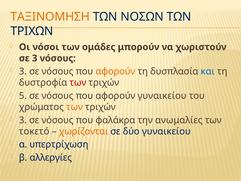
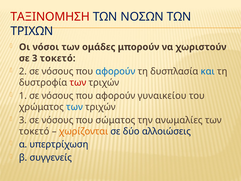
ΤΑΞΙΝΟΜΗΣΗ colour: orange -> red
3 νόσους: νόσους -> τοκετό
3 at (23, 71): 3 -> 2
αφορούν at (115, 71) colour: orange -> blue
5: 5 -> 1
των at (74, 107) colour: orange -> blue
φαλάκρα: φαλάκρα -> σώματος
δύο γυναικείου: γυναικείου -> αλλοιώσεις
αλλεργίες: αλλεργίες -> συγγενείς
